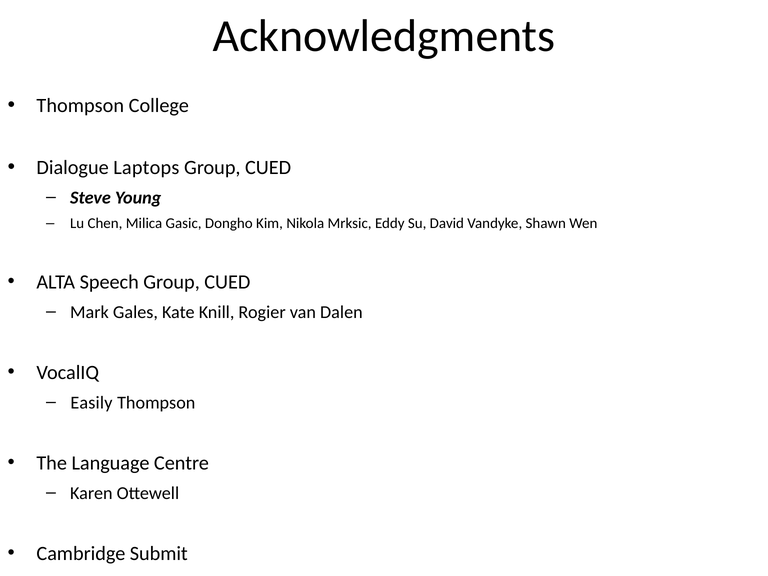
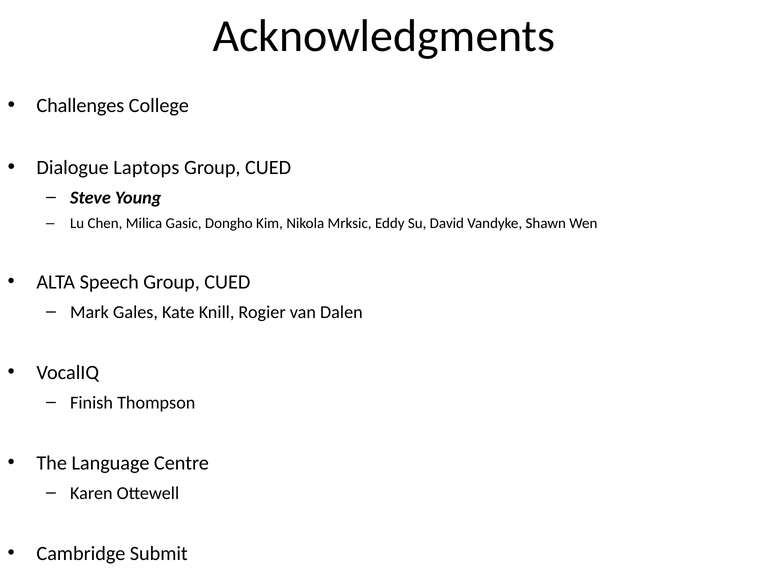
Thompson at (80, 106): Thompson -> Challenges
Easily: Easily -> Finish
